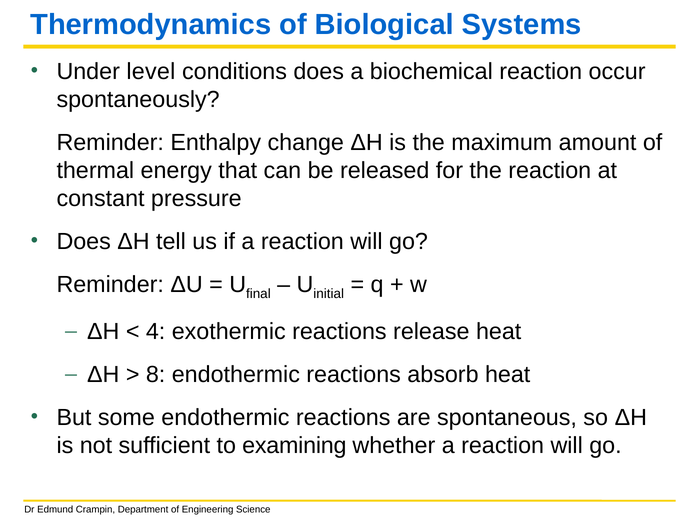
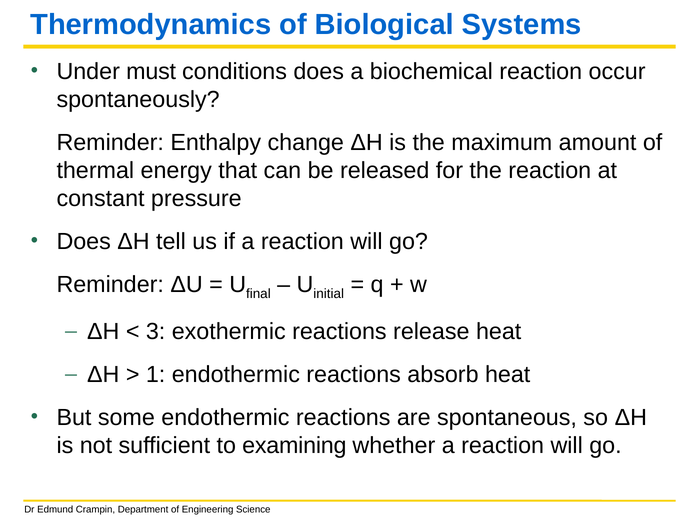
level: level -> must
4: 4 -> 3
8: 8 -> 1
